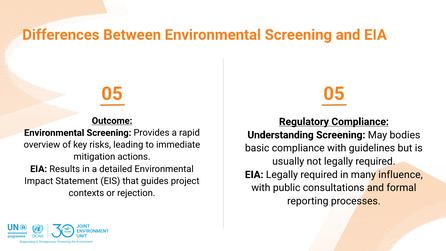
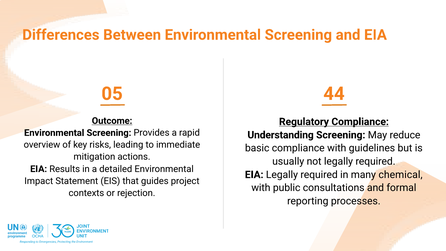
05 05: 05 -> 44
bodies: bodies -> reduce
influence: influence -> chemical
